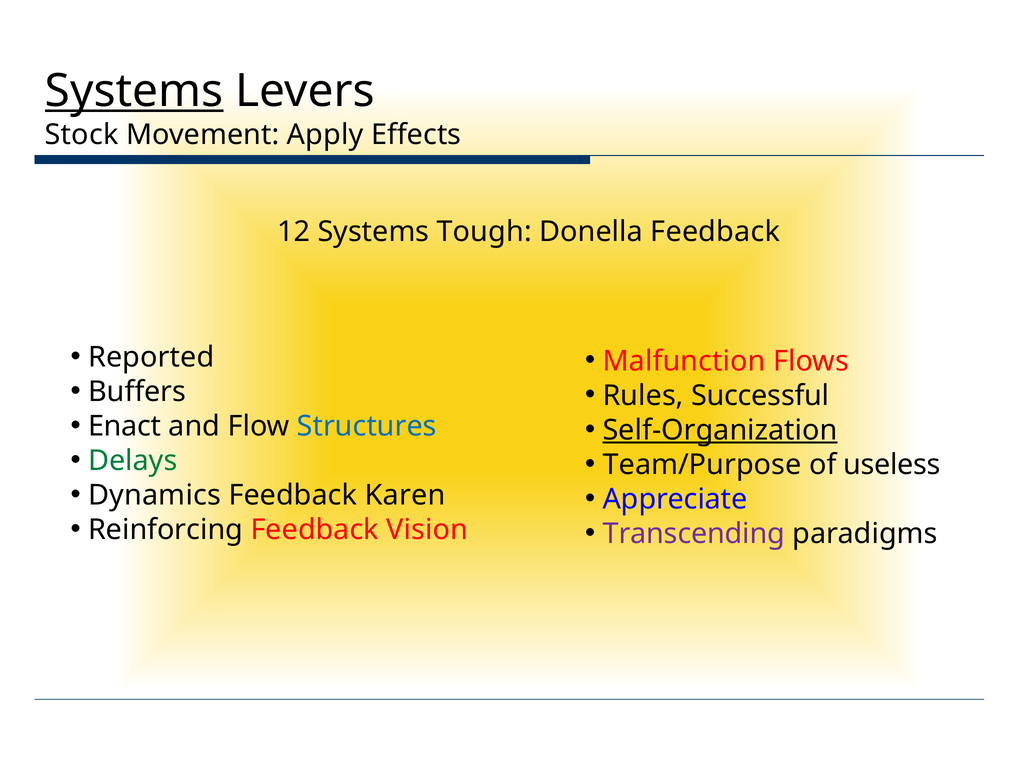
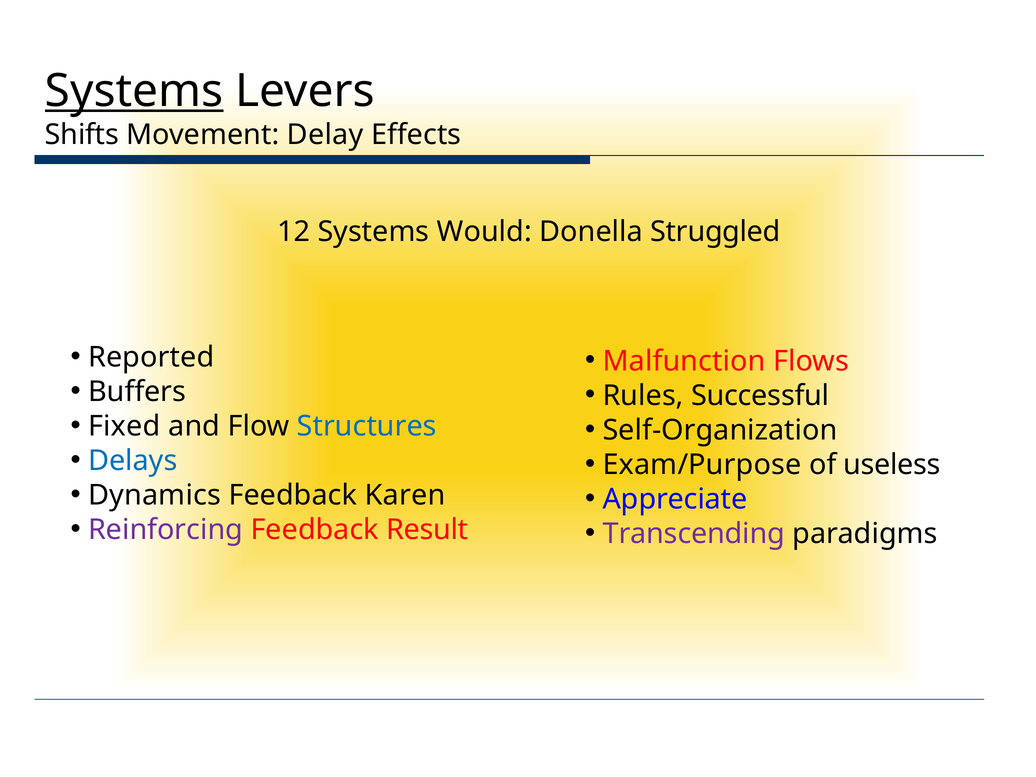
Stock: Stock -> Shifts
Apply: Apply -> Delay
Tough: Tough -> Would
Donella Feedback: Feedback -> Struggled
Enact: Enact -> Fixed
Self-Organization underline: present -> none
Delays colour: green -> blue
Team/Purpose: Team/Purpose -> Exam/Purpose
Reinforcing colour: black -> purple
Vision: Vision -> Result
